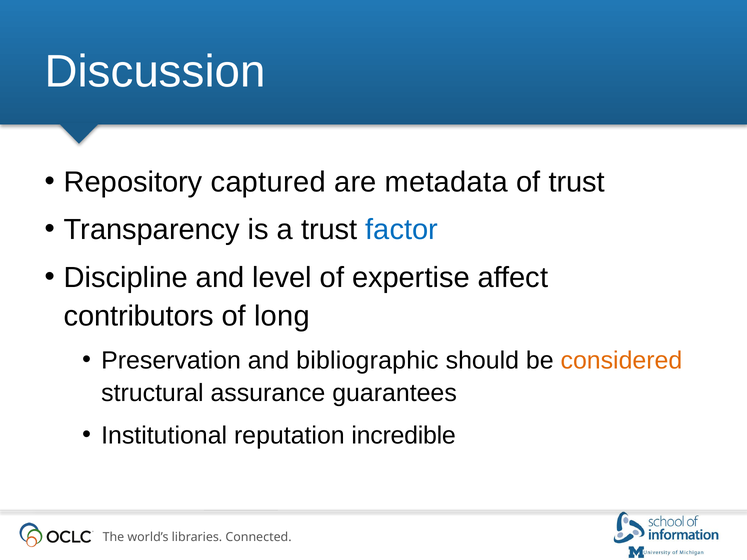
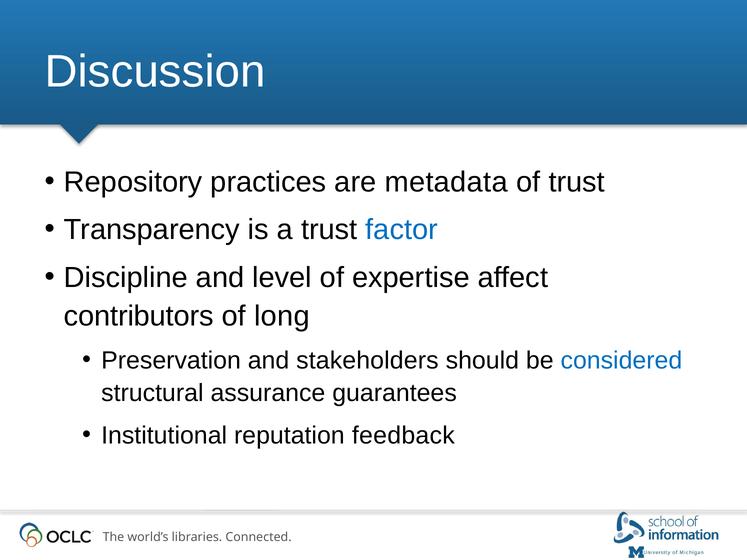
captured: captured -> practices
bibliographic: bibliographic -> stakeholders
considered colour: orange -> blue
incredible: incredible -> feedback
